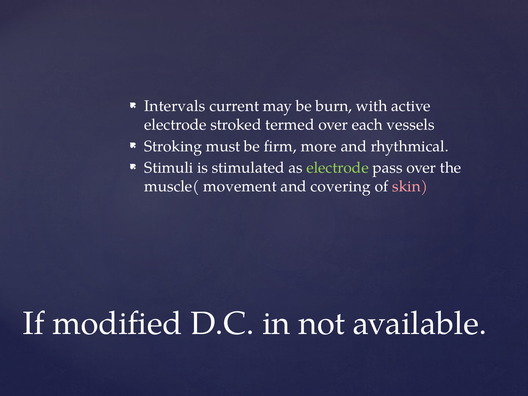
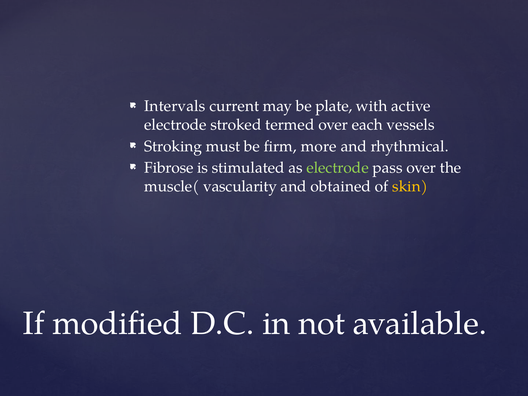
burn: burn -> plate
Stimuli: Stimuli -> Fibrose
movement: movement -> vascularity
covering: covering -> obtained
skin colour: pink -> yellow
